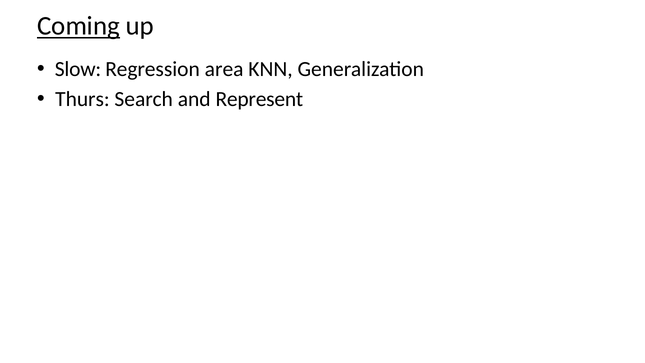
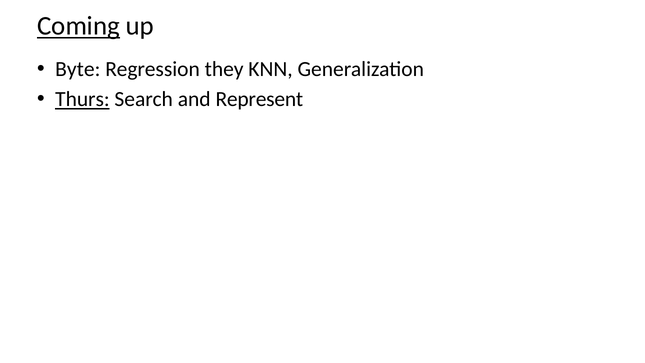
Slow: Slow -> Byte
area: area -> they
Thurs underline: none -> present
